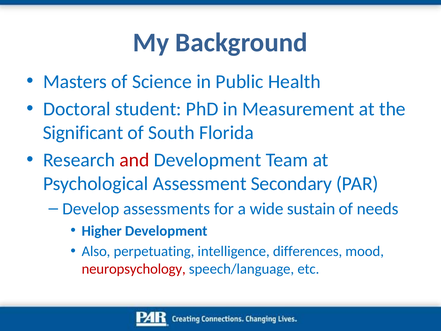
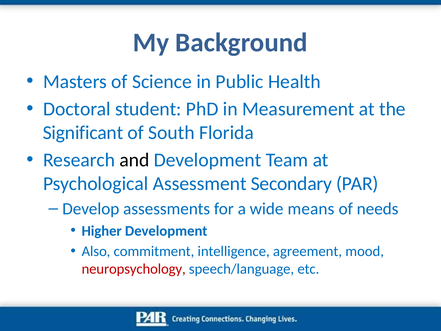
and colour: red -> black
sustain: sustain -> means
perpetuating: perpetuating -> commitment
differences: differences -> agreement
